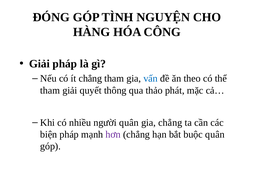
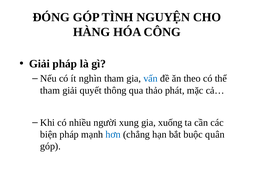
ít chẳng: chẳng -> nghìn
người quân: quân -> xung
gia chẳng: chẳng -> xuống
hơn colour: purple -> blue
